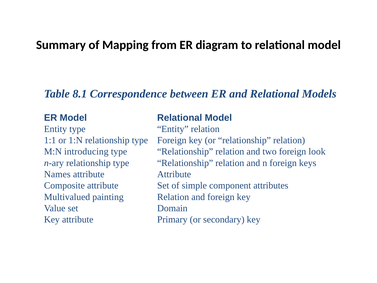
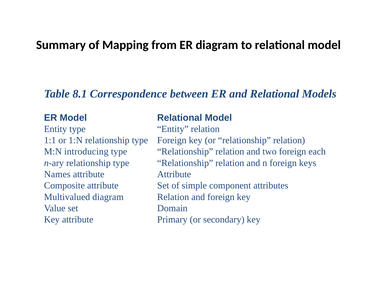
look: look -> each
Multivalued painting: painting -> diagram
